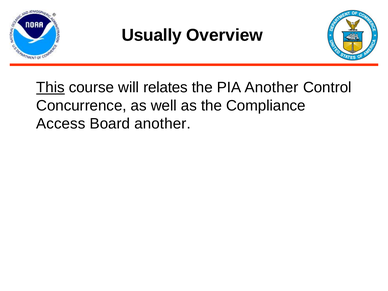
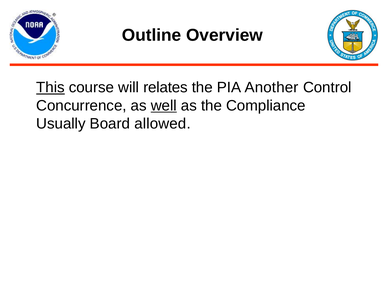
Usually: Usually -> Outline
well underline: none -> present
Access: Access -> Usually
Board another: another -> allowed
